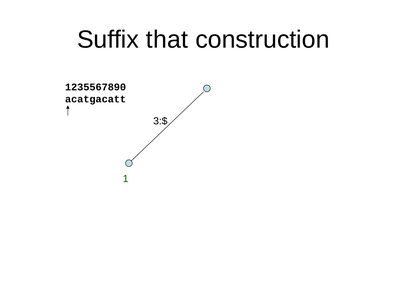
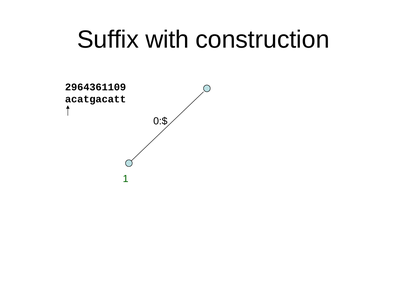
that: that -> with
1235567890: 1235567890 -> 2964361109
3:$: 3:$ -> 0:$
